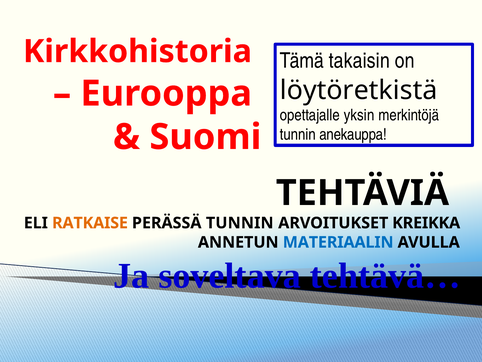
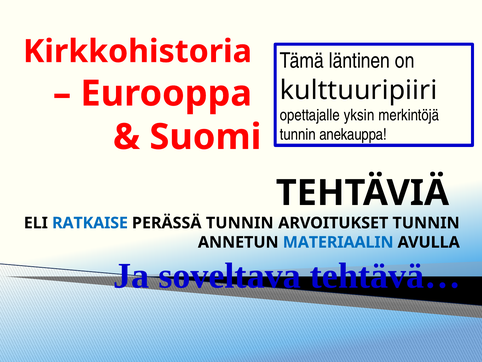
takaisin: takaisin -> läntinen
löytöretkistä: löytöretkistä -> kulttuuripiiri
RATKAISE colour: orange -> blue
ARVOITUKSET KREIKKA: KREIKKA -> TUNNIN
